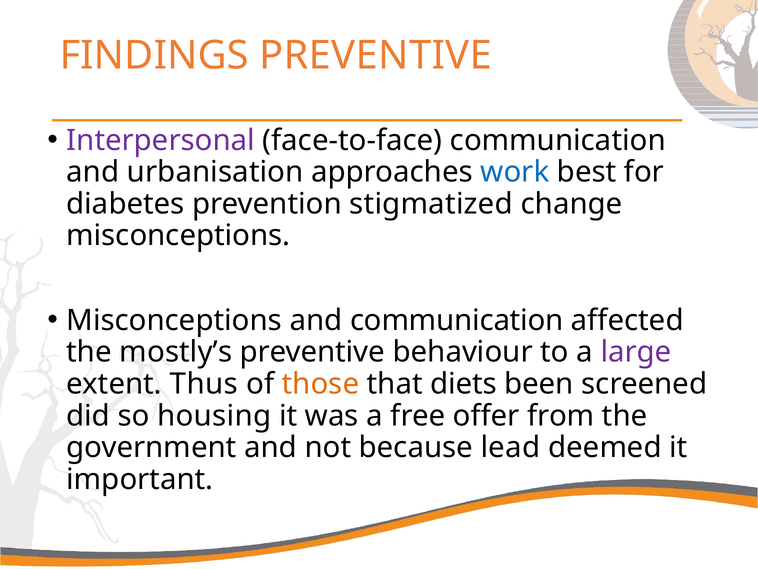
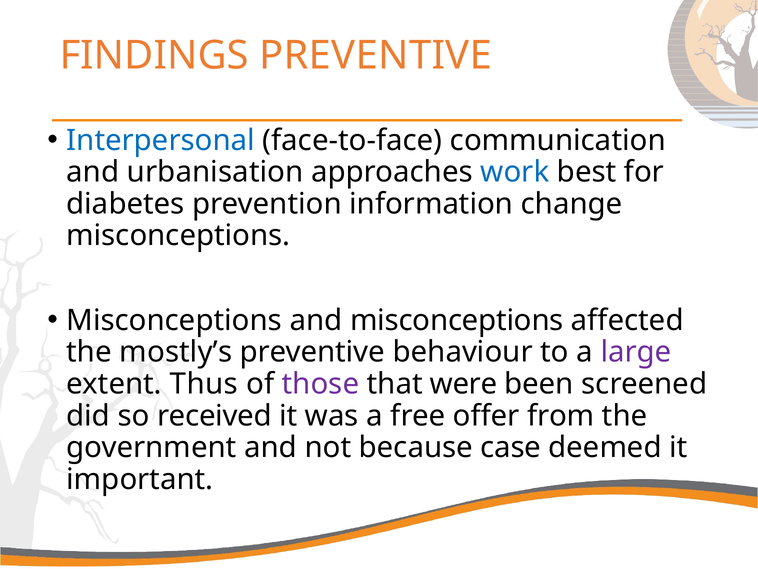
Interpersonal colour: purple -> blue
stigmatized: stigmatized -> information
and communication: communication -> misconceptions
those colour: orange -> purple
diets: diets -> were
housing: housing -> received
lead: lead -> case
